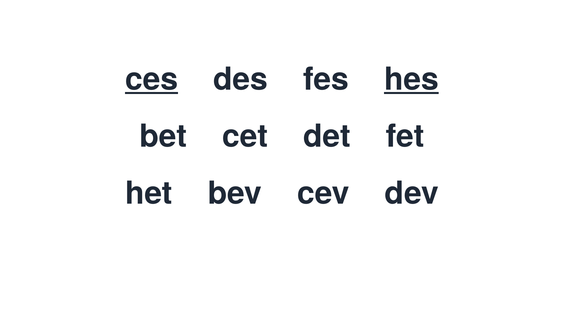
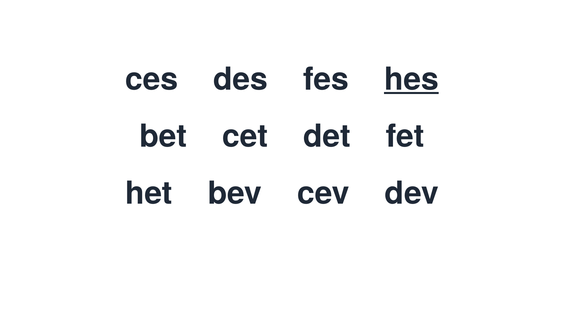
ces underline: present -> none
